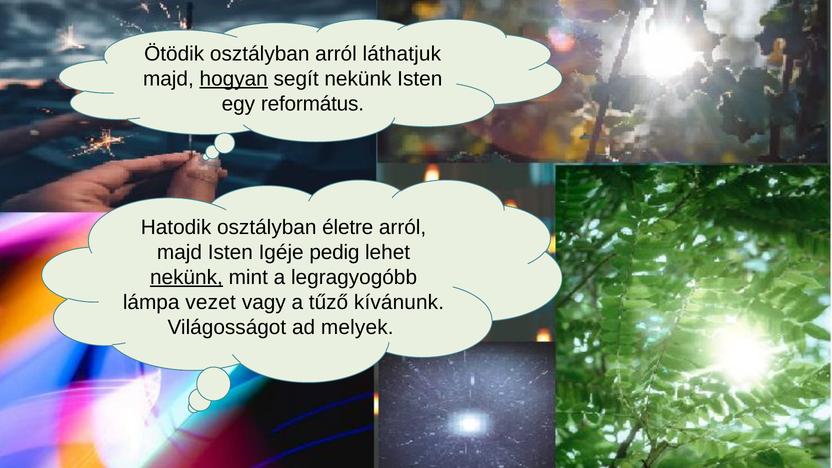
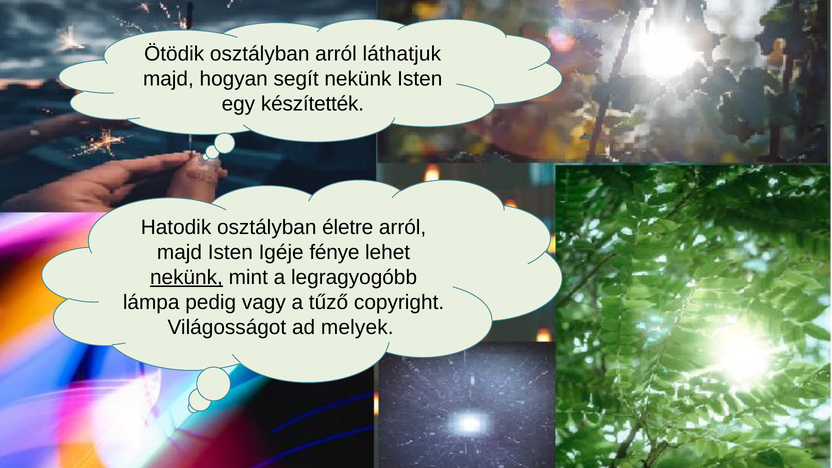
hogyan underline: present -> none
református: református -> készítették
pedig: pedig -> fénye
vezet: vezet -> pedig
kívánunk: kívánunk -> copyright
